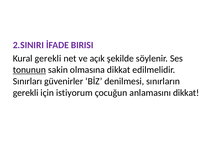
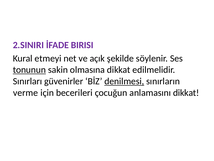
Kural gerekli: gerekli -> etmeyi
denilmesi underline: none -> present
gerekli at (26, 92): gerekli -> verme
istiyorum: istiyorum -> becerileri
